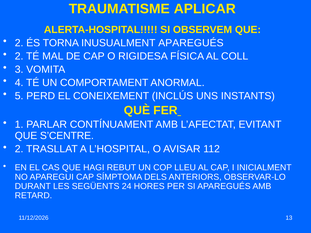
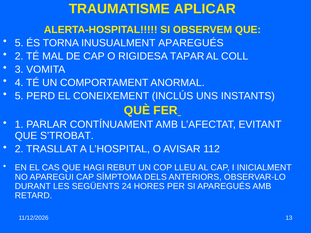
2 at (19, 43): 2 -> 5
FÍSICA: FÍSICA -> TAPAR
S’CENTRE: S’CENTRE -> S’TROBAT
